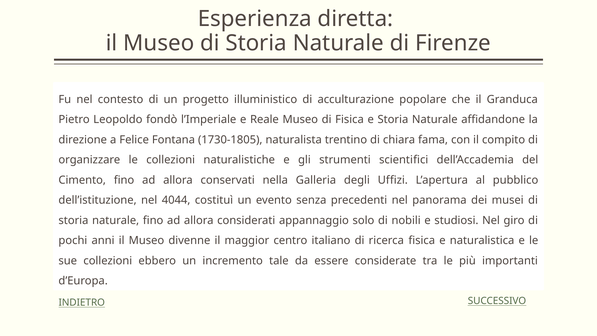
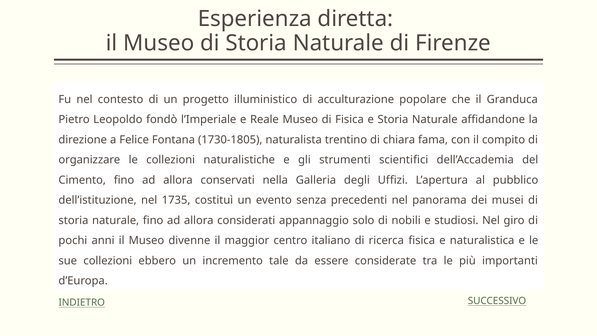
4044: 4044 -> 1735
